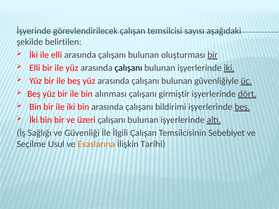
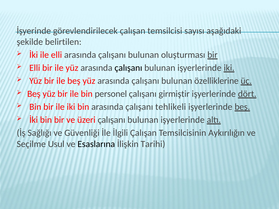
güvenliğiyle: güvenliğiyle -> özelliklerine
alınması: alınması -> personel
bildirimi: bildirimi -> tehlikeli
Sebebiyet: Sebebiyet -> Aykırılığın
Esaslarına colour: orange -> black
